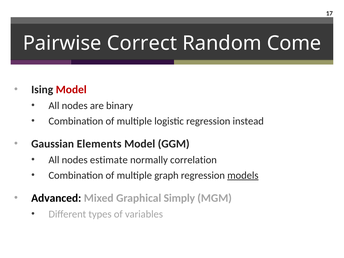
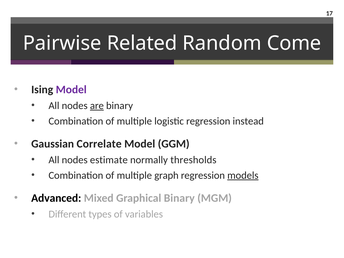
Correct: Correct -> Related
Model at (71, 90) colour: red -> purple
are underline: none -> present
Elements: Elements -> Correlate
correlation: correlation -> thresholds
Graphical Simply: Simply -> Binary
